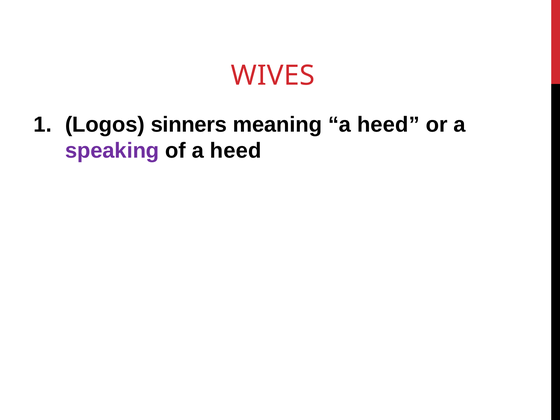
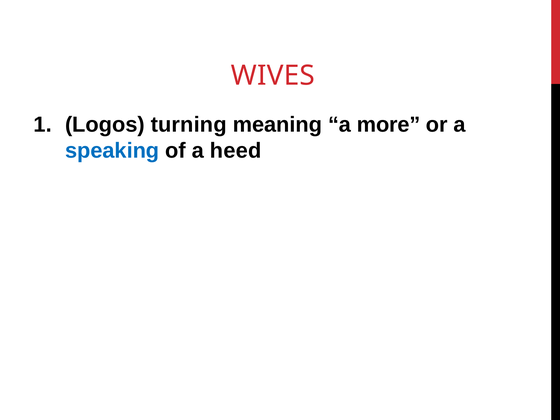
sinners: sinners -> turning
meaning a heed: heed -> more
speaking colour: purple -> blue
